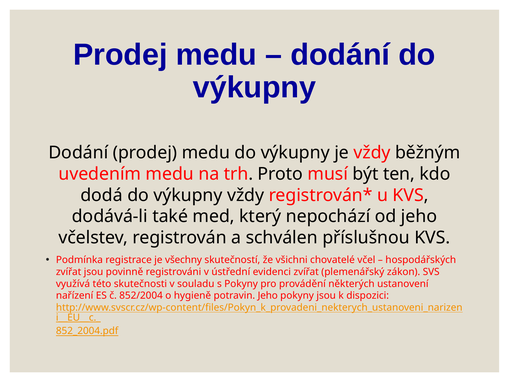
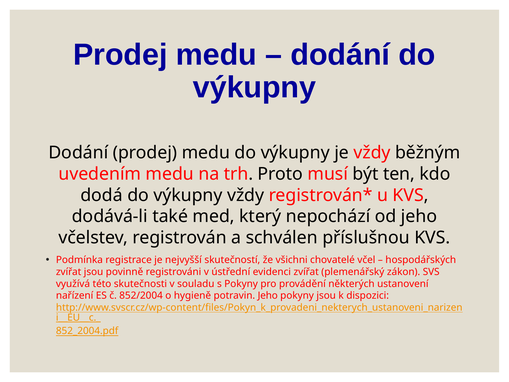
všechny: všechny -> nejvyšší
